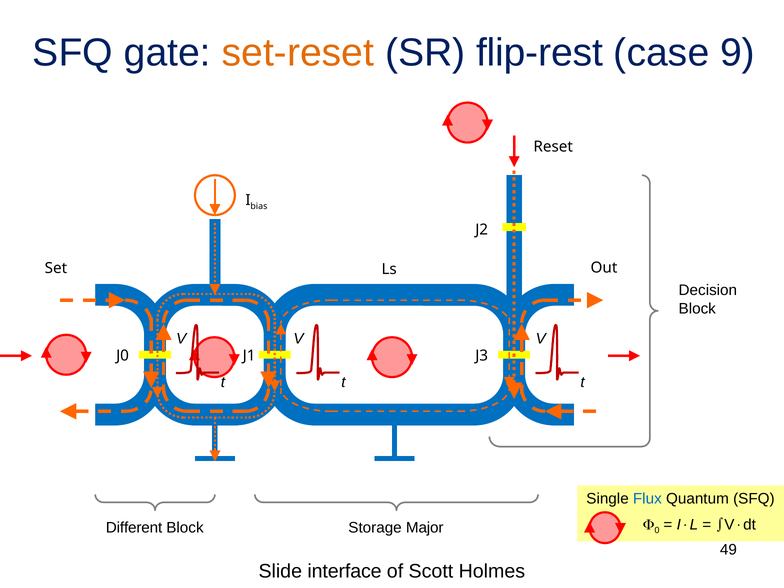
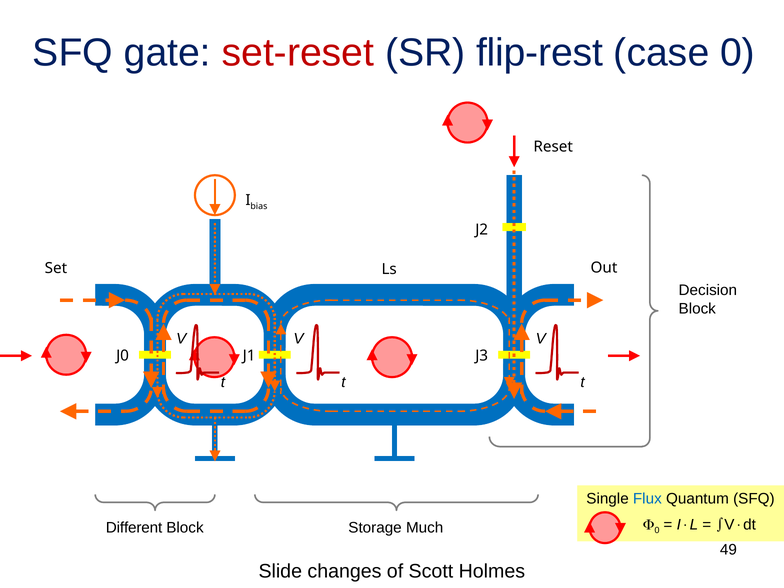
set-reset colour: orange -> red
case 9: 9 -> 0
Major: Major -> Much
interface: interface -> changes
